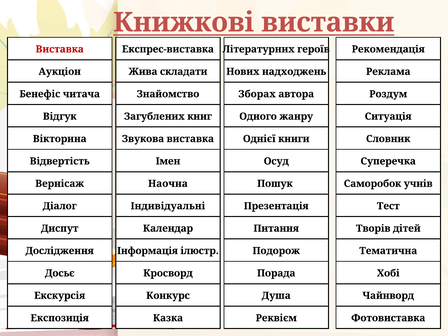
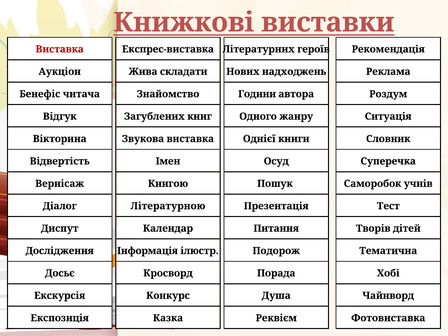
Зборах: Зборах -> Години
Наочна: Наочна -> Книгою
Індивідуальні: Індивідуальні -> Літературною
